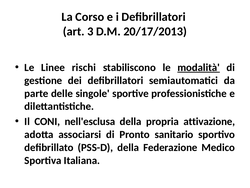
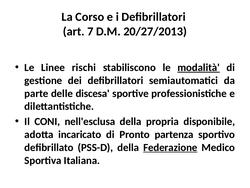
3: 3 -> 7
20/17/2013: 20/17/2013 -> 20/27/2013
singole: singole -> discesa
attivazione: attivazione -> disponibile
associarsi: associarsi -> incaricato
sanitario: sanitario -> partenza
Federazione underline: none -> present
